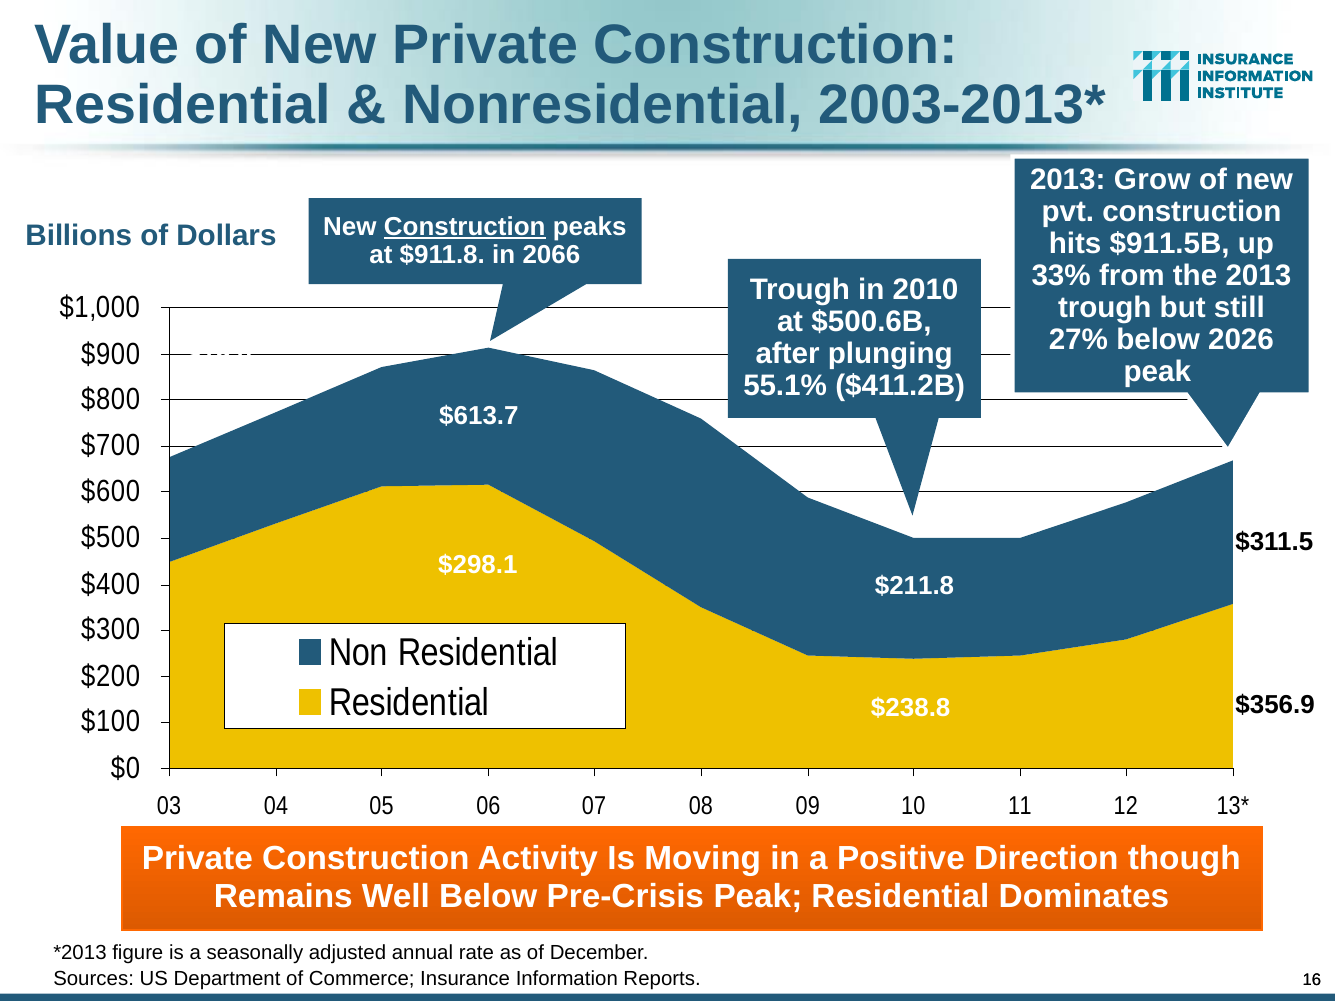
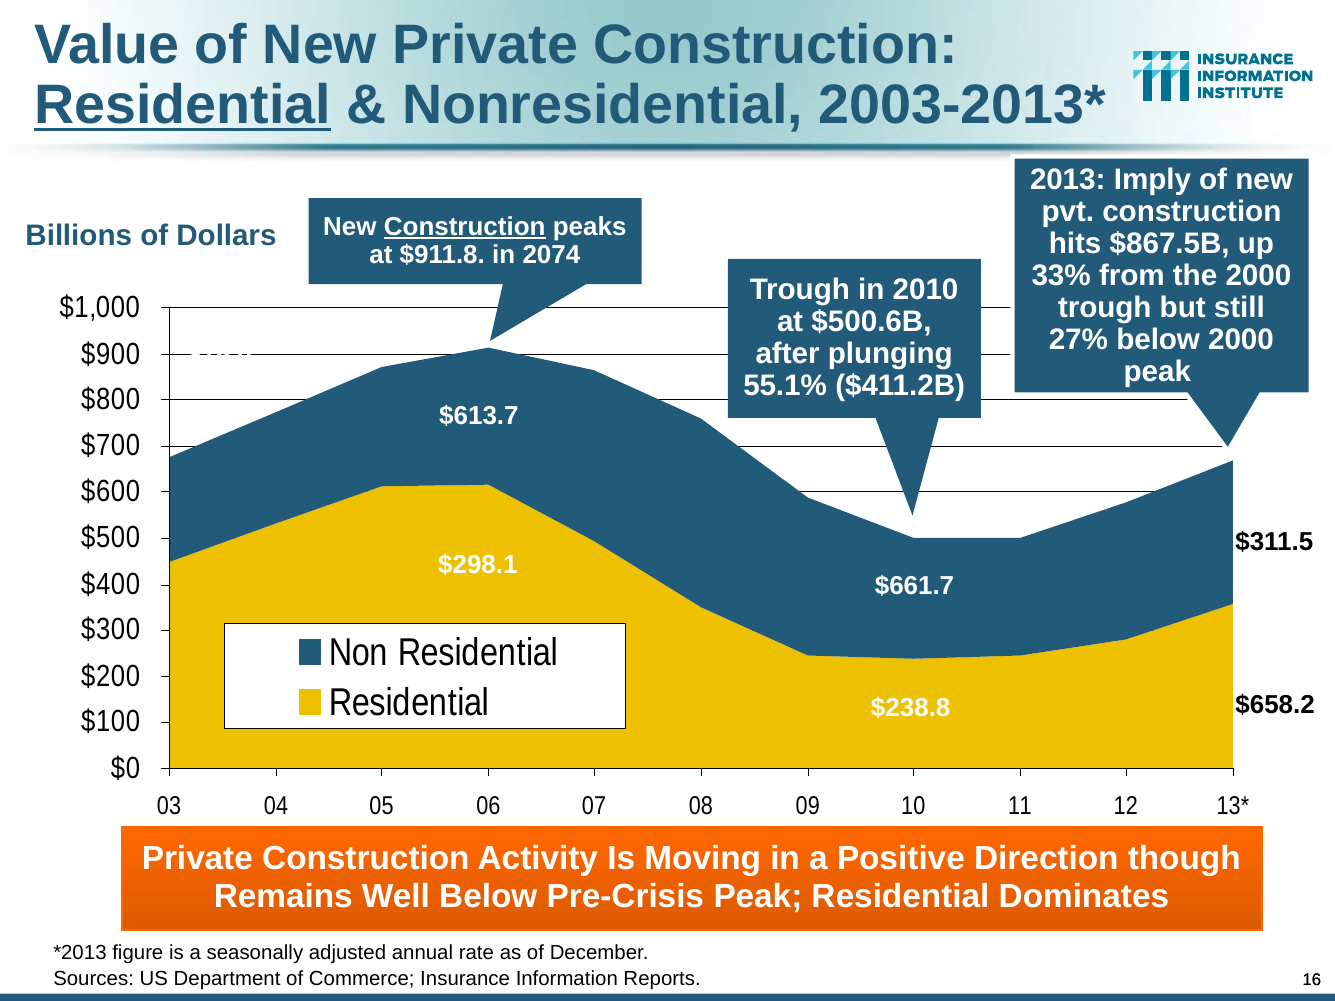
Residential at (183, 106) underline: none -> present
Grow: Grow -> Imply
$911.5B: $911.5B -> $867.5B
2066: 2066 -> 2074
the 2013: 2013 -> 2000
below 2026: 2026 -> 2000
$211.8: $211.8 -> $661.7
$356.9: $356.9 -> $658.2
